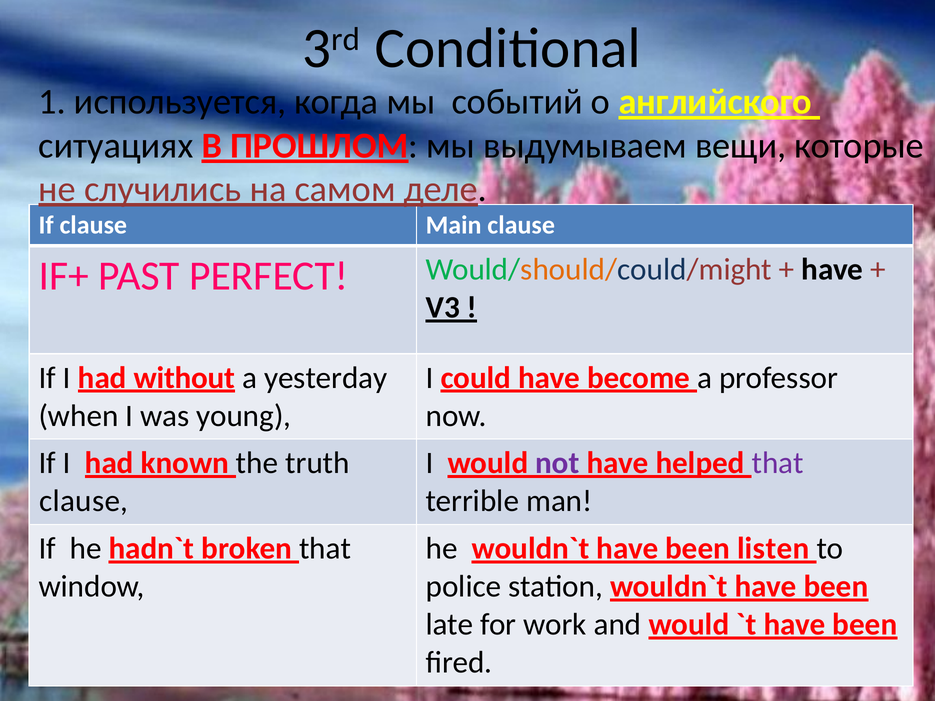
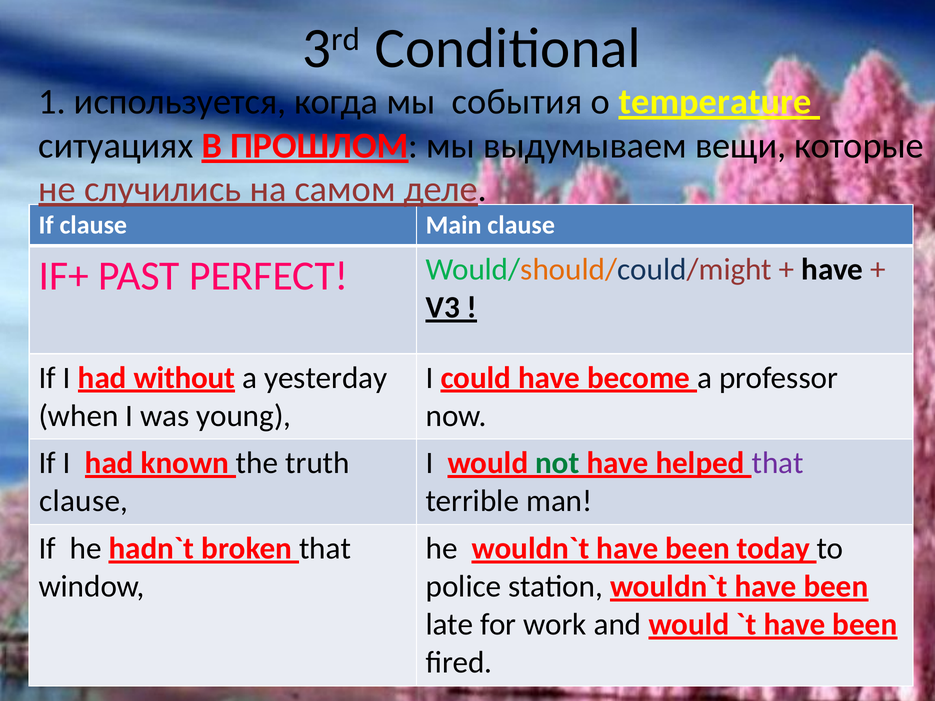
событий: событий -> события
английского: английского -> temperature
not colour: purple -> green
listen: listen -> today
